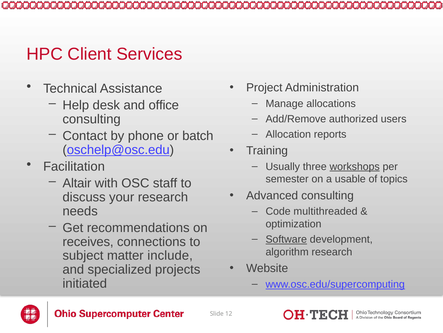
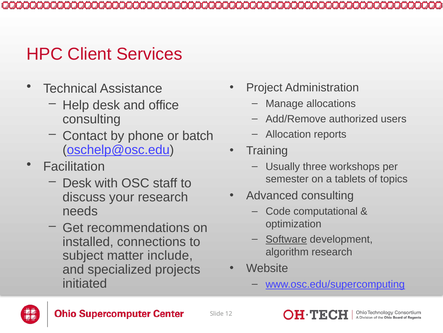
workshops underline: present -> none
usable: usable -> tablets
Altair at (77, 183): Altair -> Desk
multithreaded: multithreaded -> computational
receives: receives -> installed
